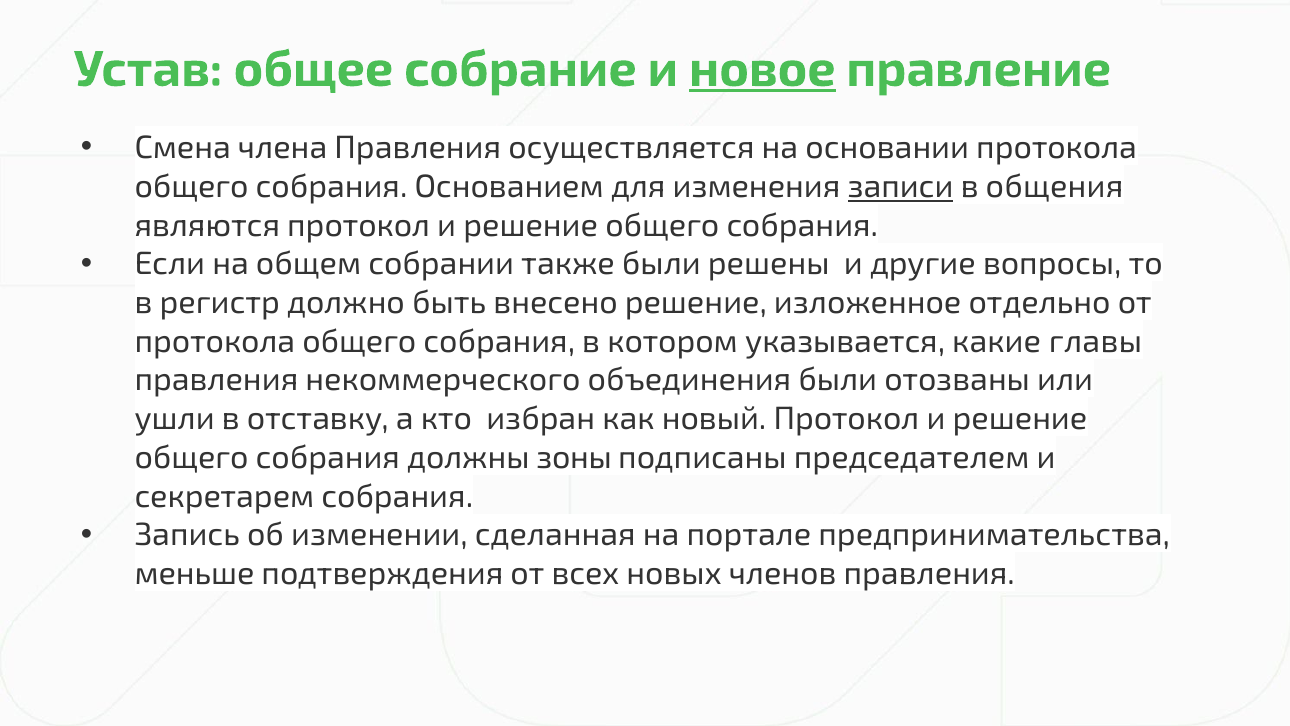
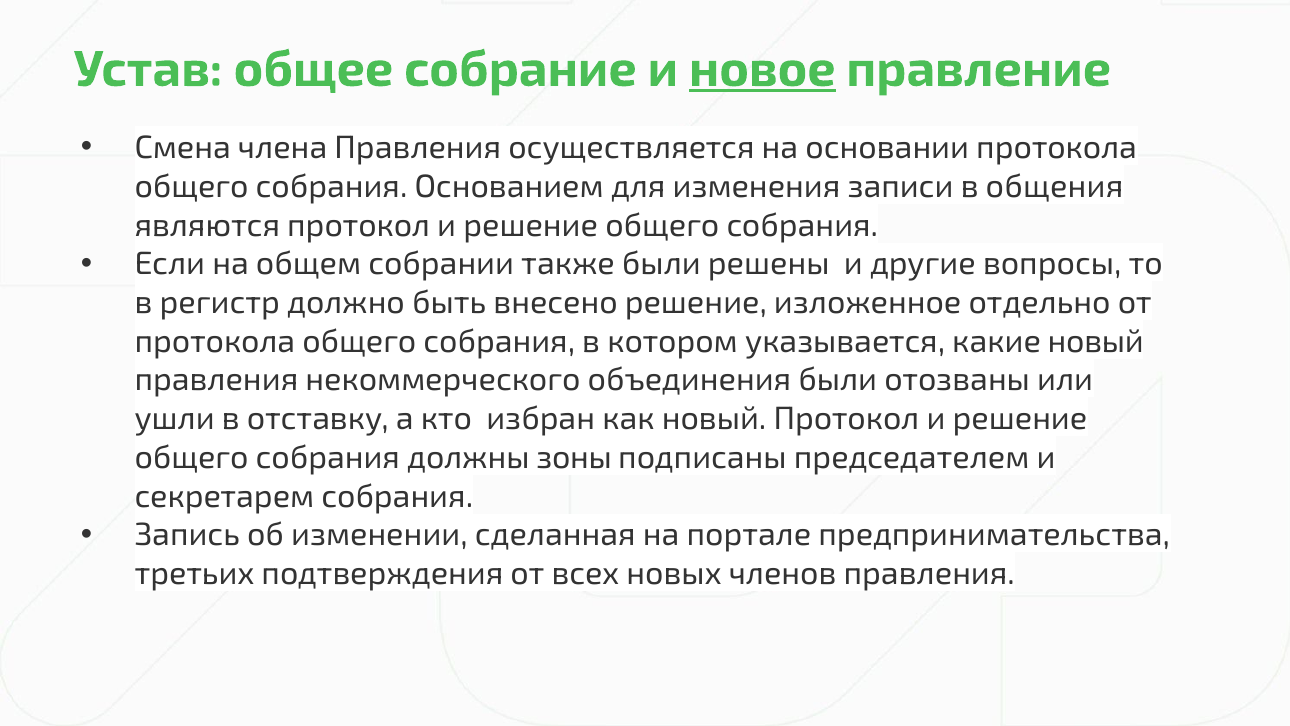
записи underline: present -> none
главы at (1095, 341): главы -> новый
меньше: меньше -> третьих
